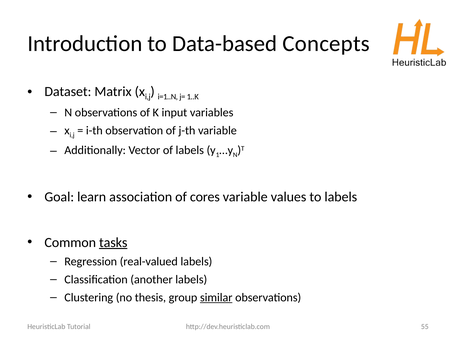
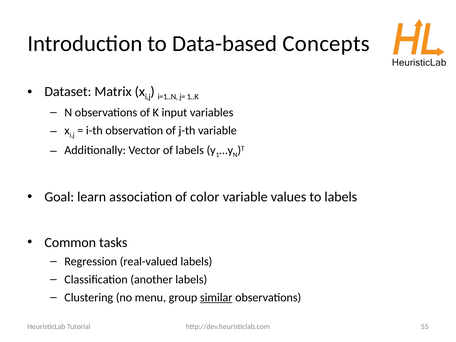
cores: cores -> color
tasks underline: present -> none
thesis: thesis -> menu
